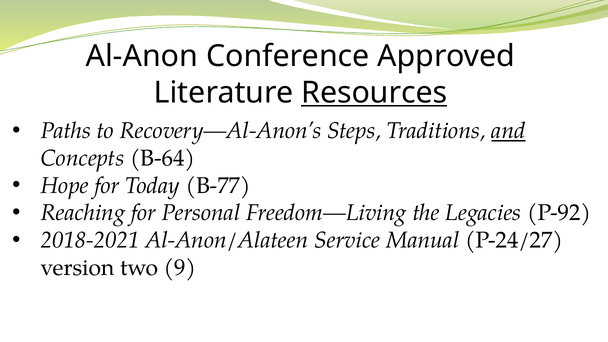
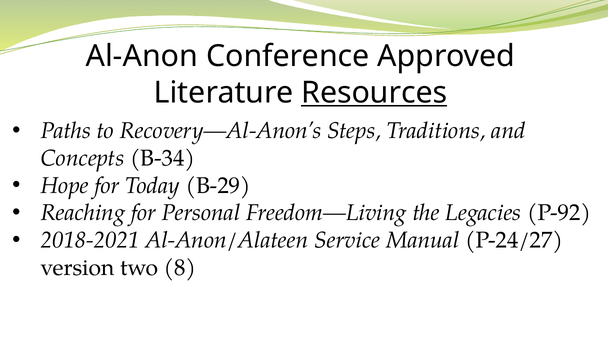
and underline: present -> none
B-64: B-64 -> B-34
B-77: B-77 -> B-29
9: 9 -> 8
